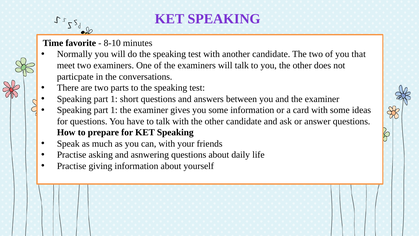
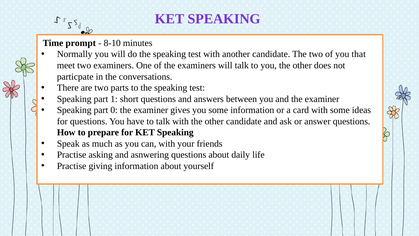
favorite: favorite -> prompt
1 at (114, 110): 1 -> 0
